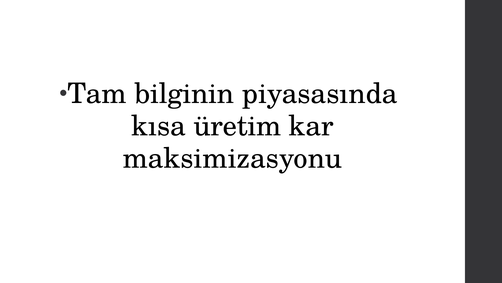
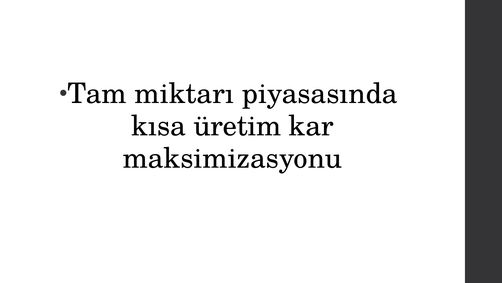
bilginin: bilginin -> miktarı
